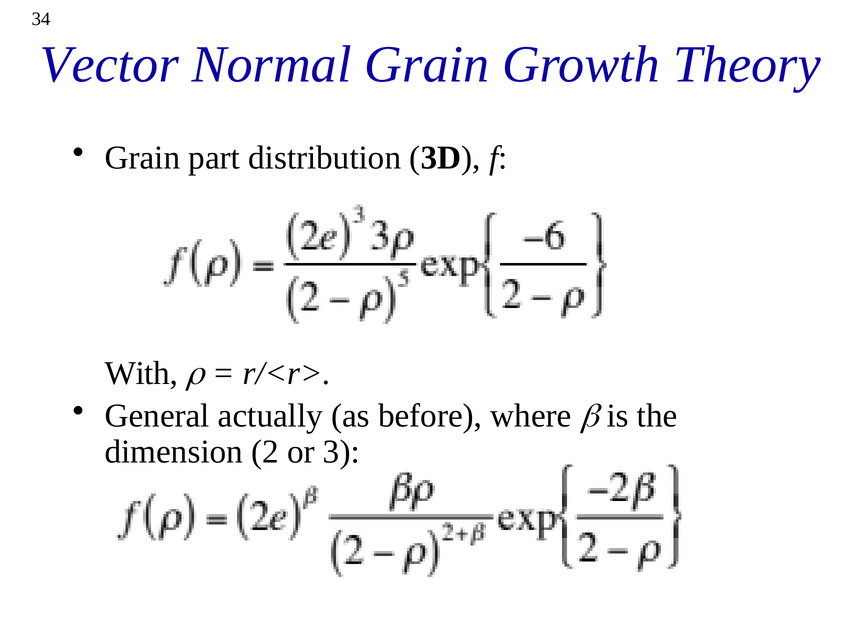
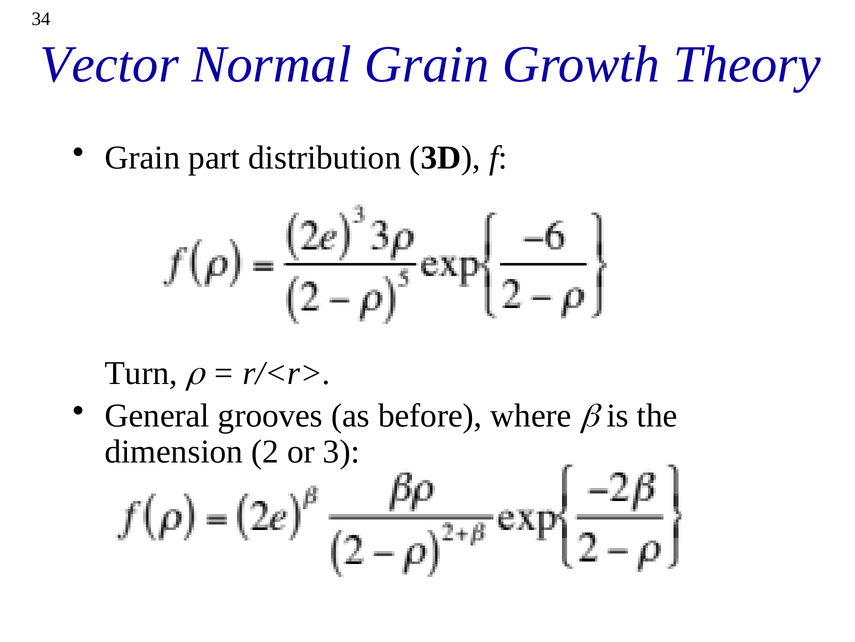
With: With -> Turn
actually: actually -> grooves
